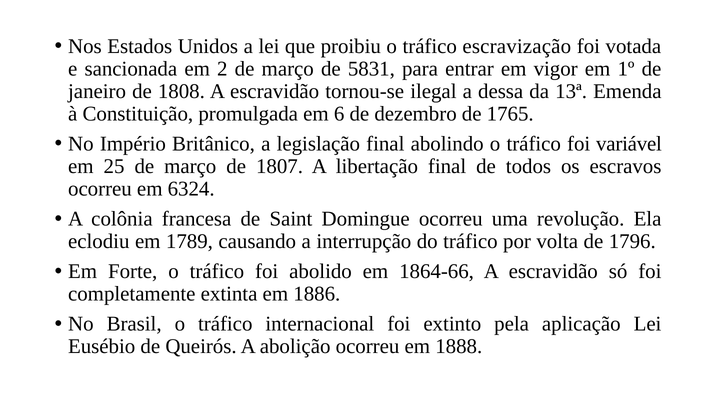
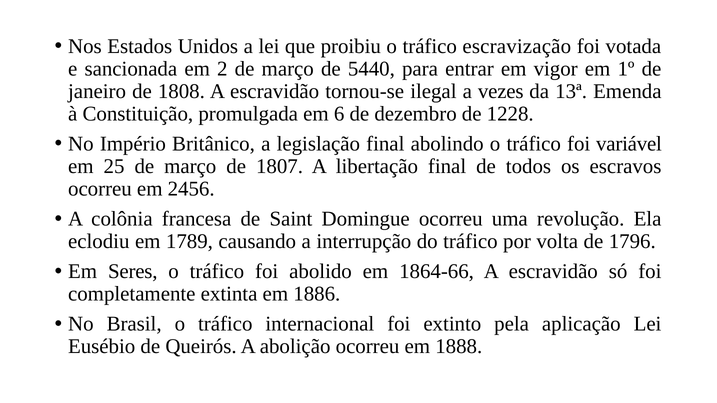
5831: 5831 -> 5440
dessa: dessa -> vezes
1765: 1765 -> 1228
6324: 6324 -> 2456
Forte: Forte -> Seres
